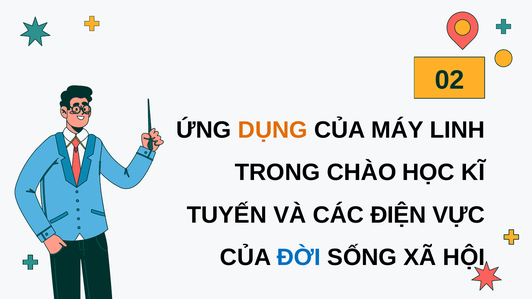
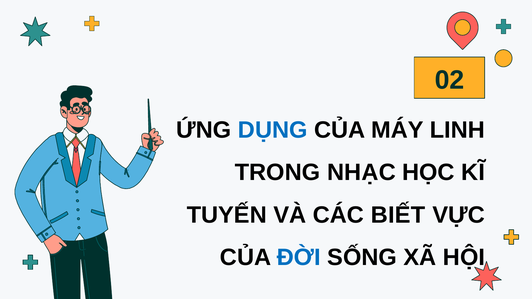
DỤNG colour: orange -> blue
CHÀO: CHÀO -> NHẠC
ĐIỆN: ĐIỆN -> BIẾT
